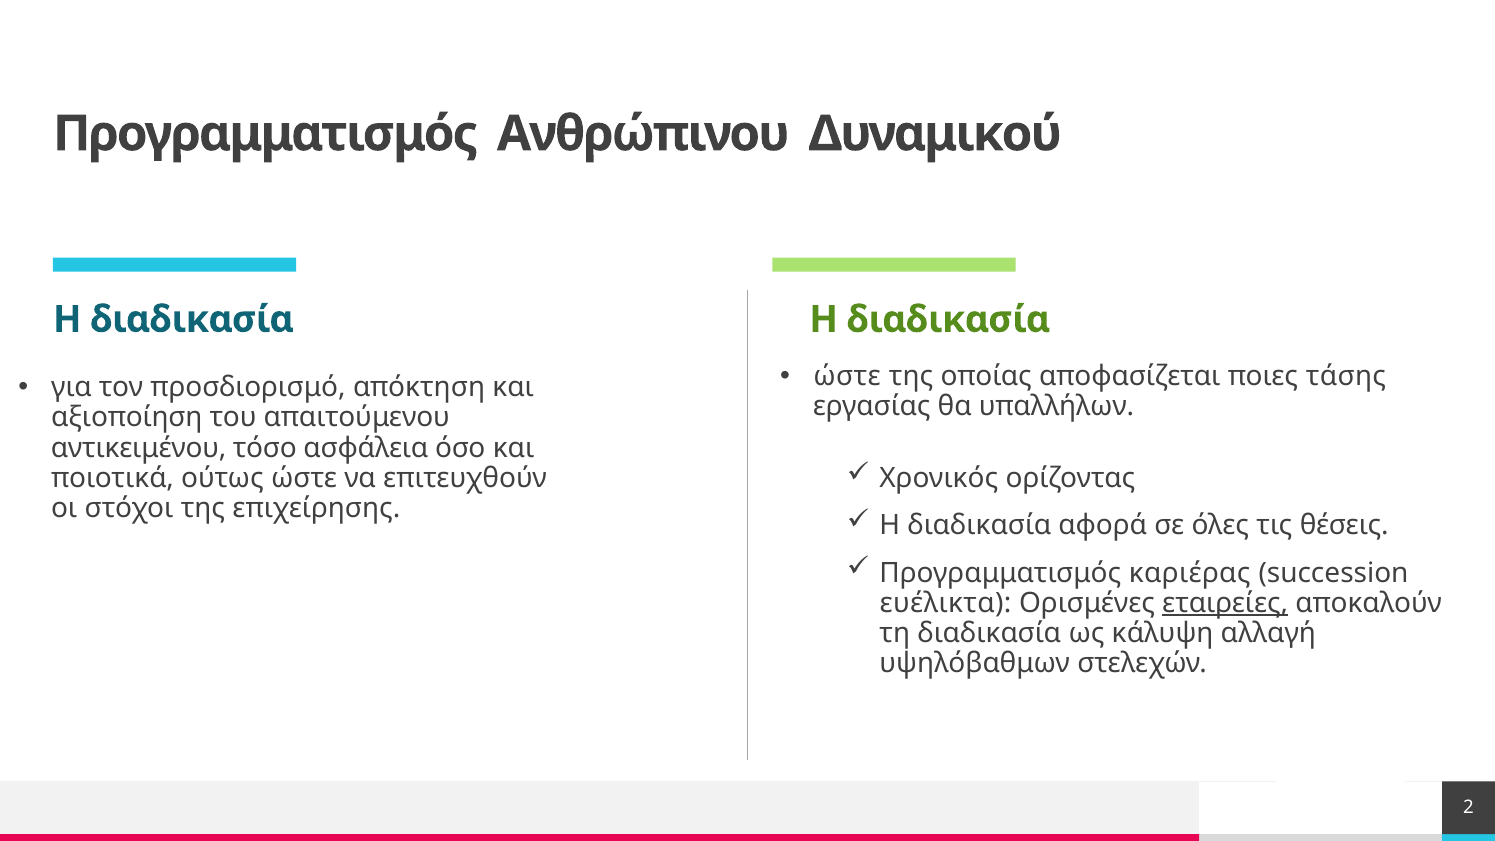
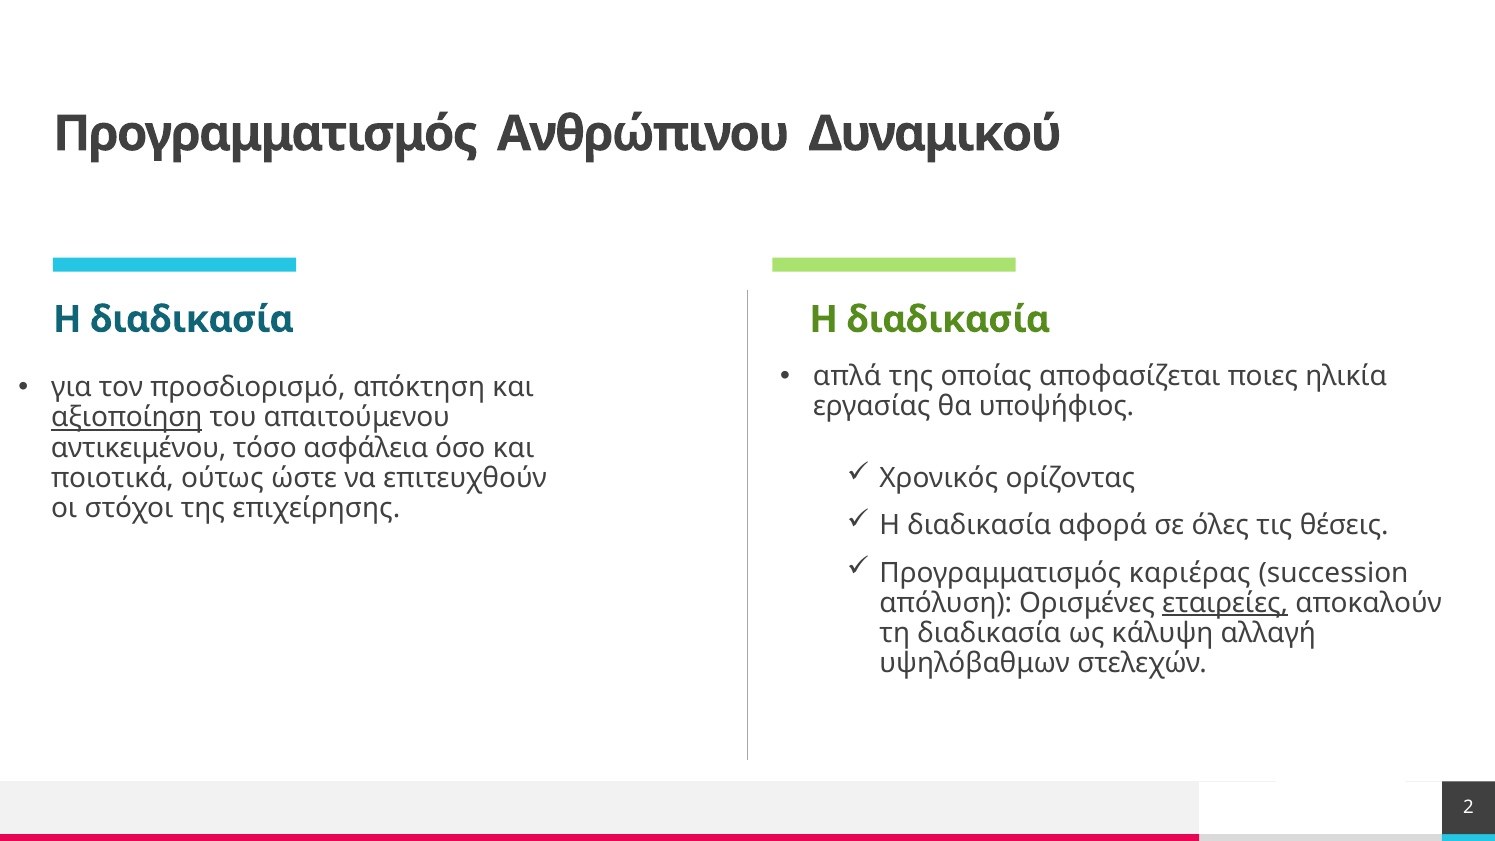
ώστε at (847, 376): ώστε -> απλά
τάσης: τάσης -> ηλικία
υπαλλήλων: υπαλλήλων -> υποψήφιος
αξιοποίηση underline: none -> present
ευέλικτα: ευέλικτα -> απόλυση
